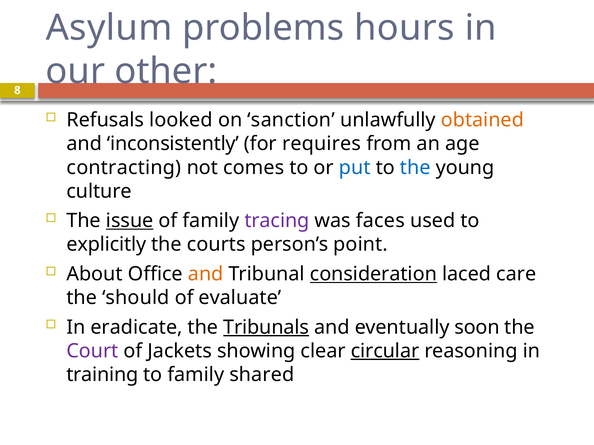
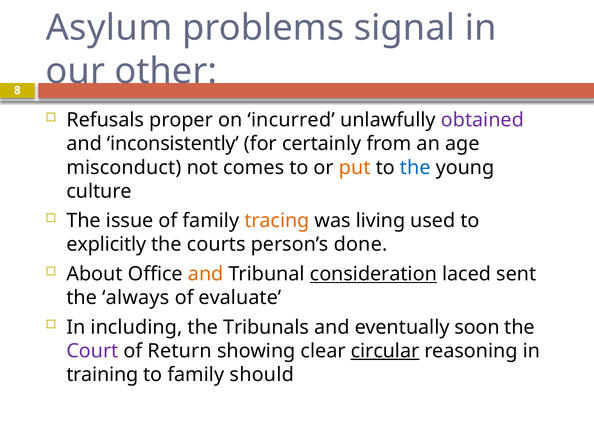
hours: hours -> signal
looked: looked -> proper
sanction: sanction -> incurred
obtained colour: orange -> purple
requires: requires -> certainly
contracting: contracting -> misconduct
put colour: blue -> orange
issue underline: present -> none
tracing colour: purple -> orange
faces: faces -> living
point: point -> done
care: care -> sent
should: should -> always
eradicate: eradicate -> including
Tribunals underline: present -> none
Jackets: Jackets -> Return
shared: shared -> should
